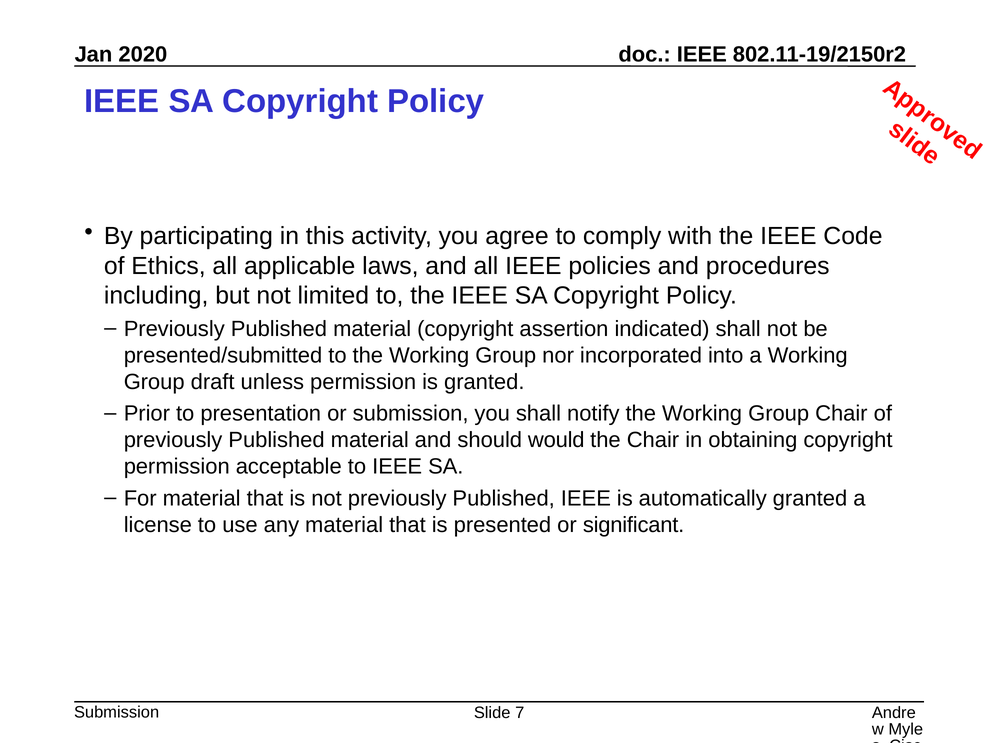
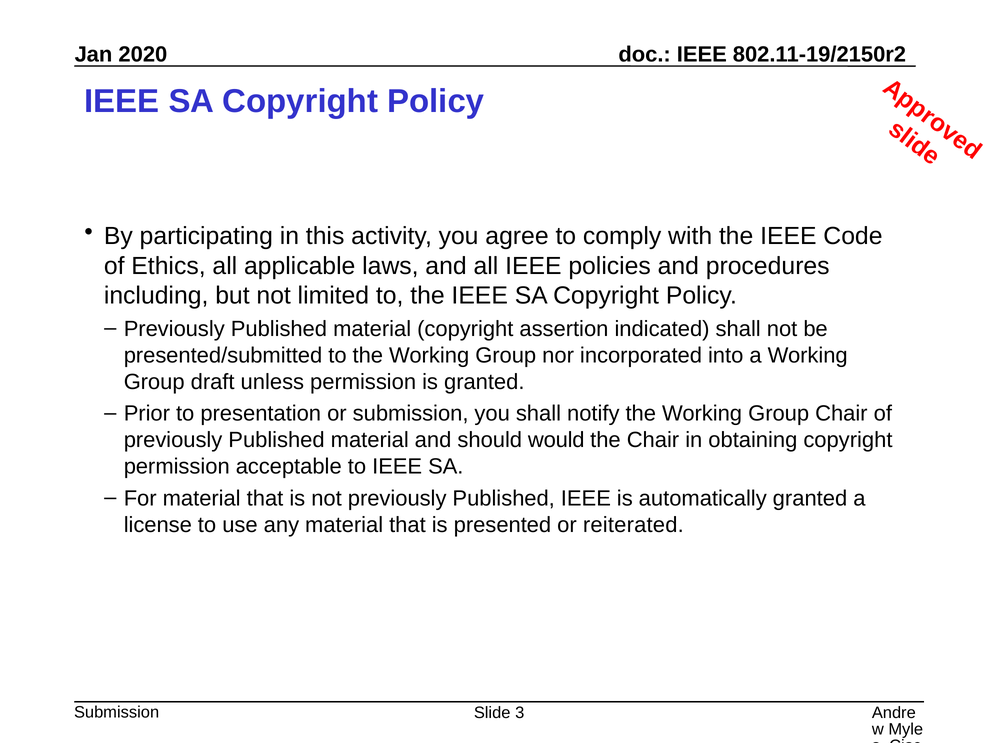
significant: significant -> reiterated
7: 7 -> 3
